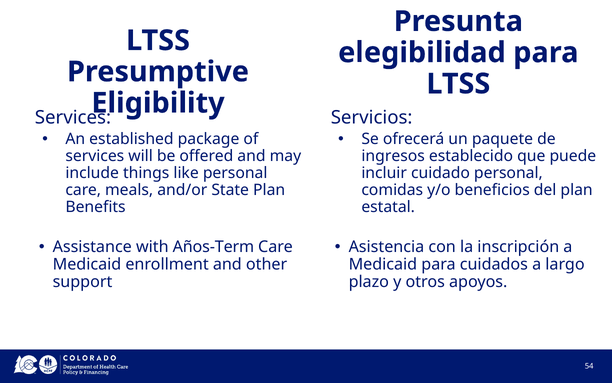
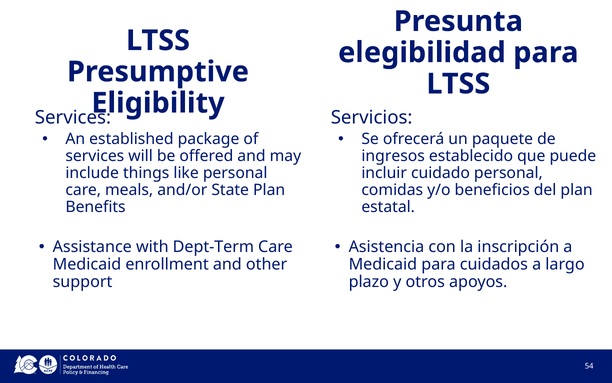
Años-Term: Años-Term -> Dept-Term
